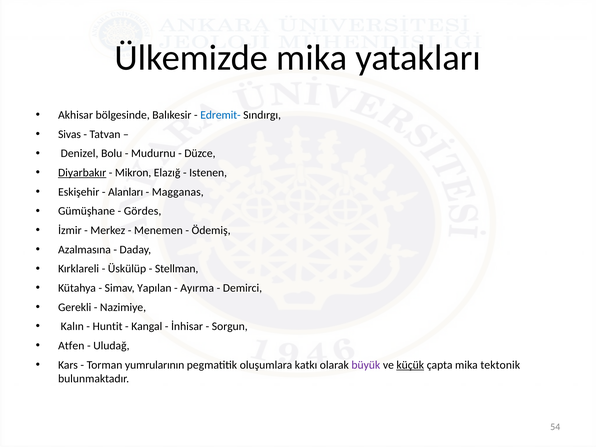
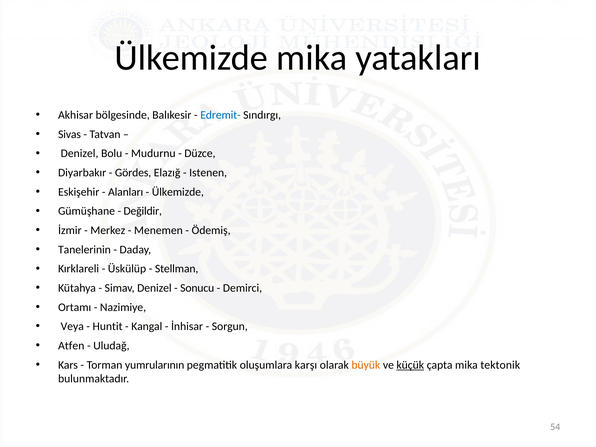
Diyarbakır underline: present -> none
Mikron: Mikron -> Gördes
Magganas at (178, 192): Magganas -> Ülkemizde
Gördes: Gördes -> Değildir
Azalmasına: Azalmasına -> Tanelerinin
Simav Yapılan: Yapılan -> Denizel
Ayırma: Ayırma -> Sonucu
Gerekli: Gerekli -> Ortamı
Kalın: Kalın -> Veya
katkı: katkı -> karşı
büyük colour: purple -> orange
